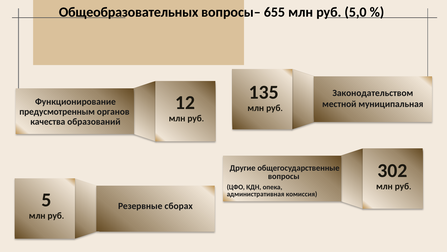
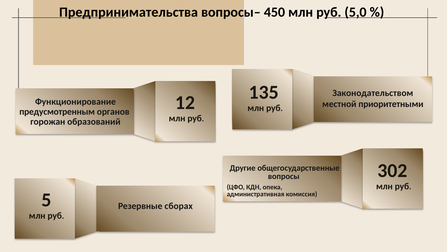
Общеобразовательных: Общеобразовательных -> Предпринимательства
655: 655 -> 450
муниципальная: муниципальная -> приоритетными
качества: качества -> горожан
